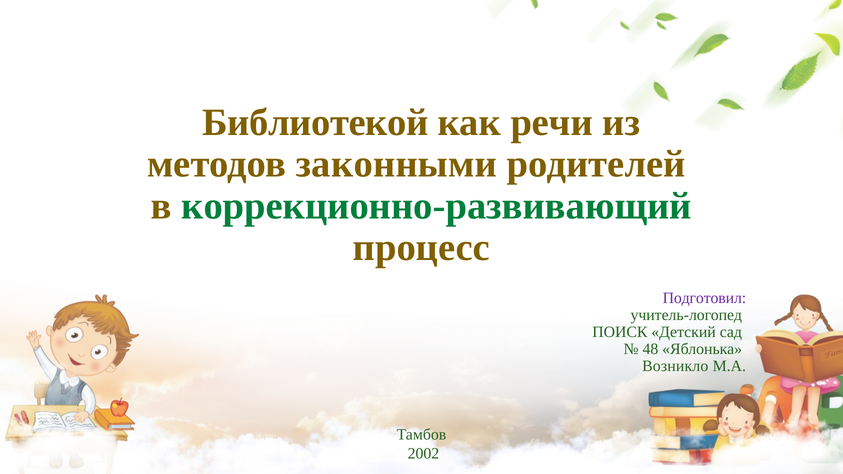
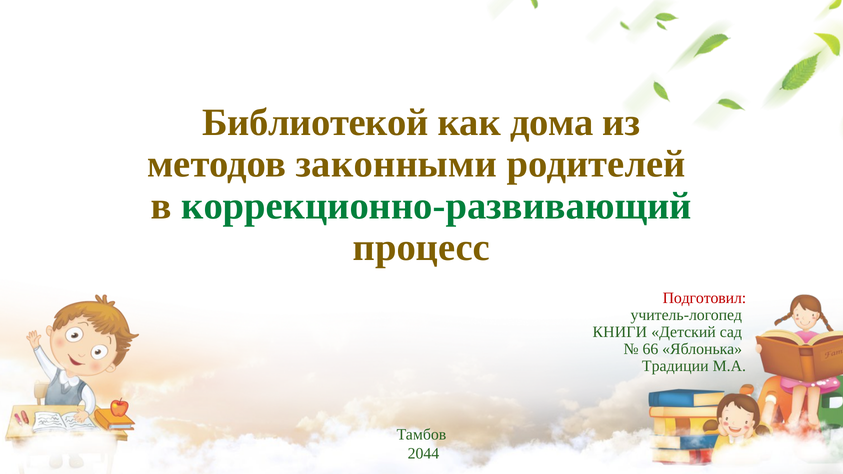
речи: речи -> дома
Подготовил colour: purple -> red
ПОИСК: ПОИСК -> КНИГИ
48: 48 -> 66
Возникло: Возникло -> Традиции
2002: 2002 -> 2044
